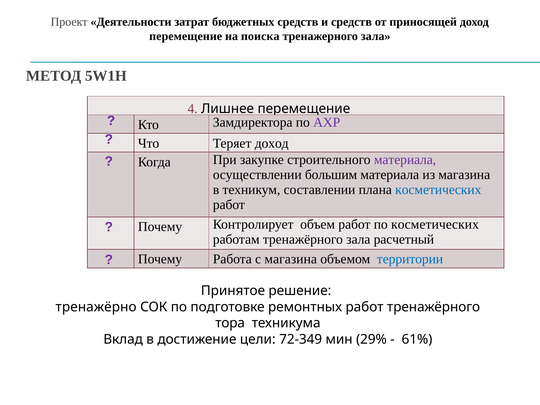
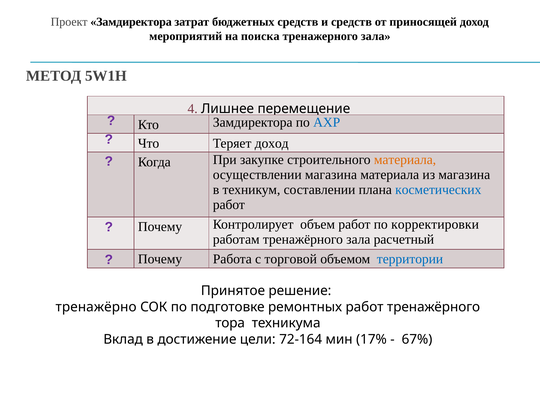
Проект Деятельности: Деятельности -> Замдиректора
перемещение at (186, 36): перемещение -> мероприятий
АХР colour: purple -> blue
материала at (405, 160) colour: purple -> orange
осуществлении большим: большим -> магазина
по косметических: косметических -> корректировки
с магазина: магазина -> торговой
72-349: 72-349 -> 72-164
29%: 29% -> 17%
61%: 61% -> 67%
